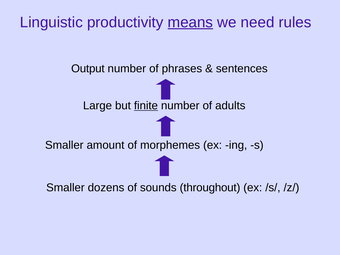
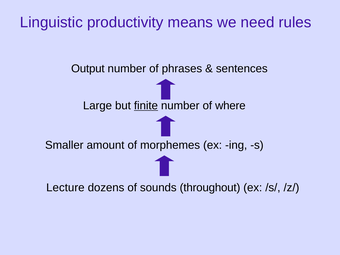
means underline: present -> none
adults: adults -> where
Smaller at (65, 188): Smaller -> Lecture
